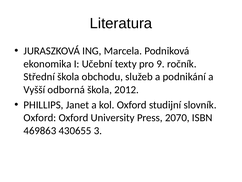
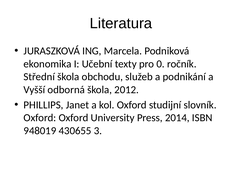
9: 9 -> 0
2070: 2070 -> 2014
469863: 469863 -> 948019
